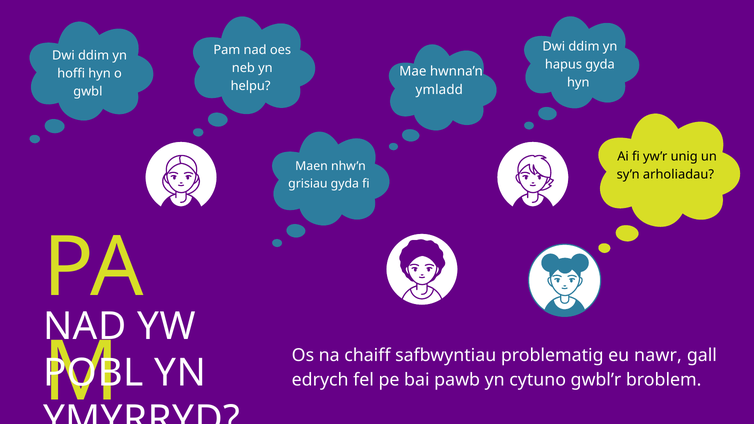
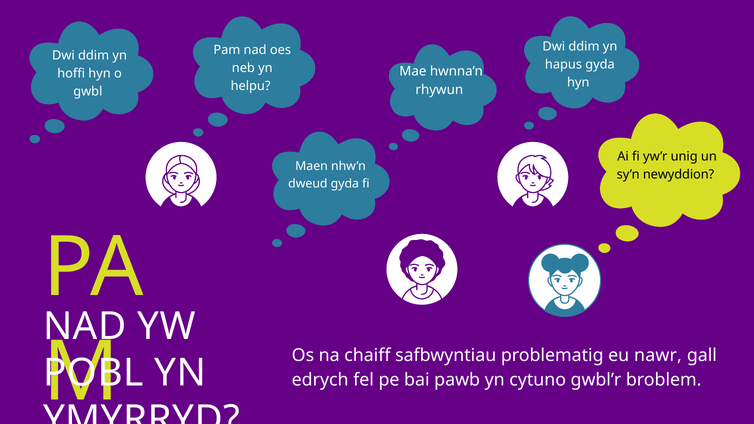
ymladd: ymladd -> rhywun
arholiadau: arholiadau -> newyddion
grisiau: grisiau -> dweud
